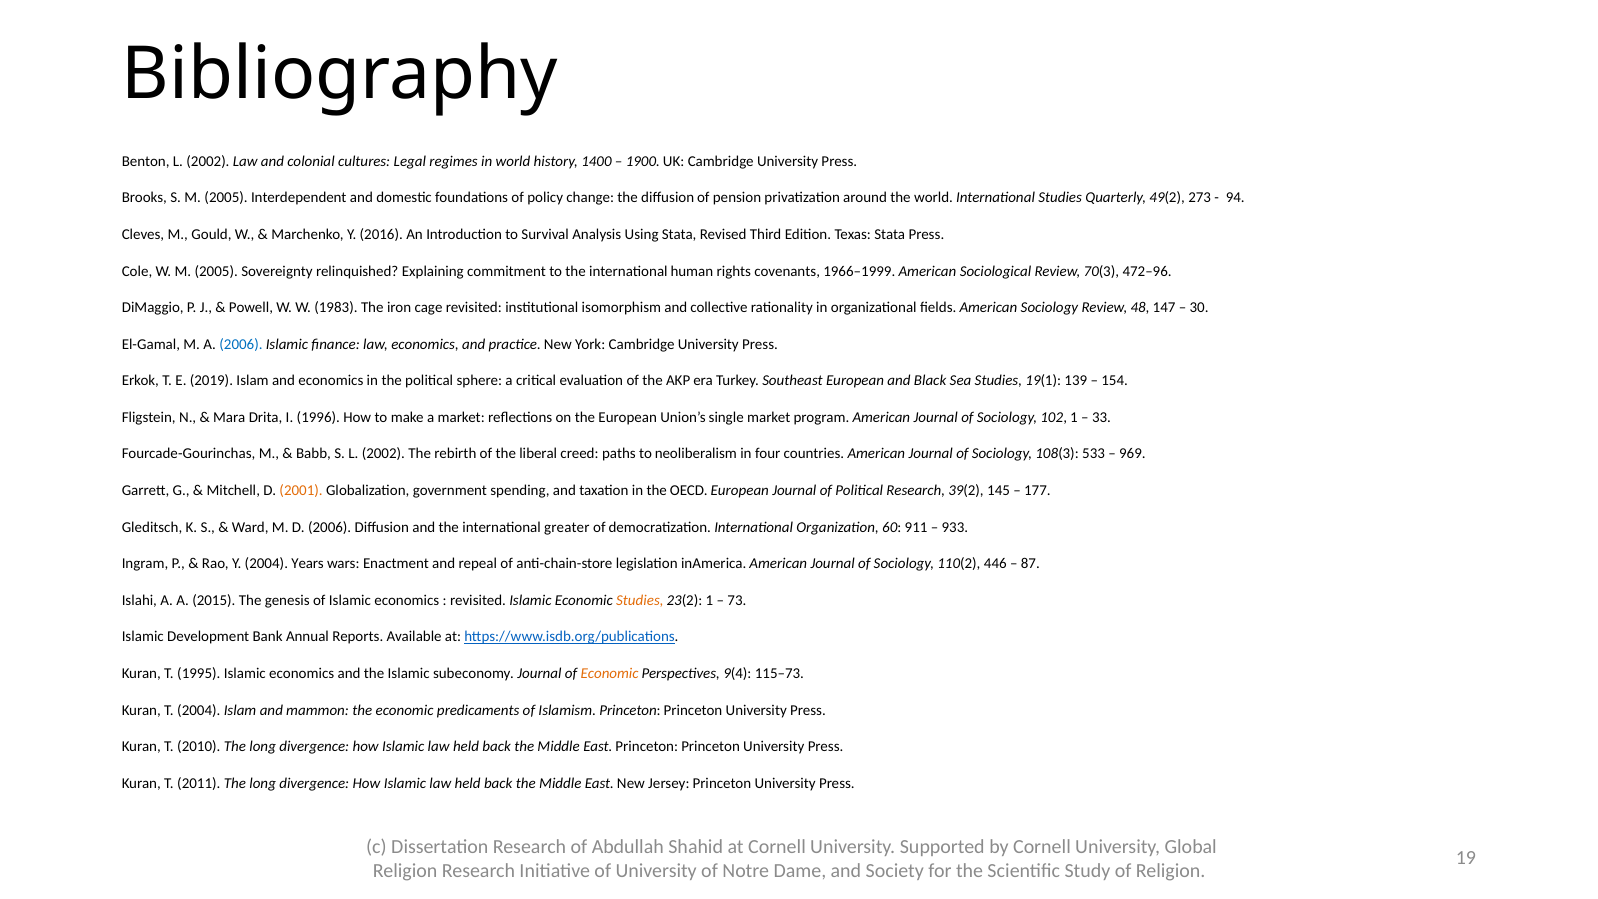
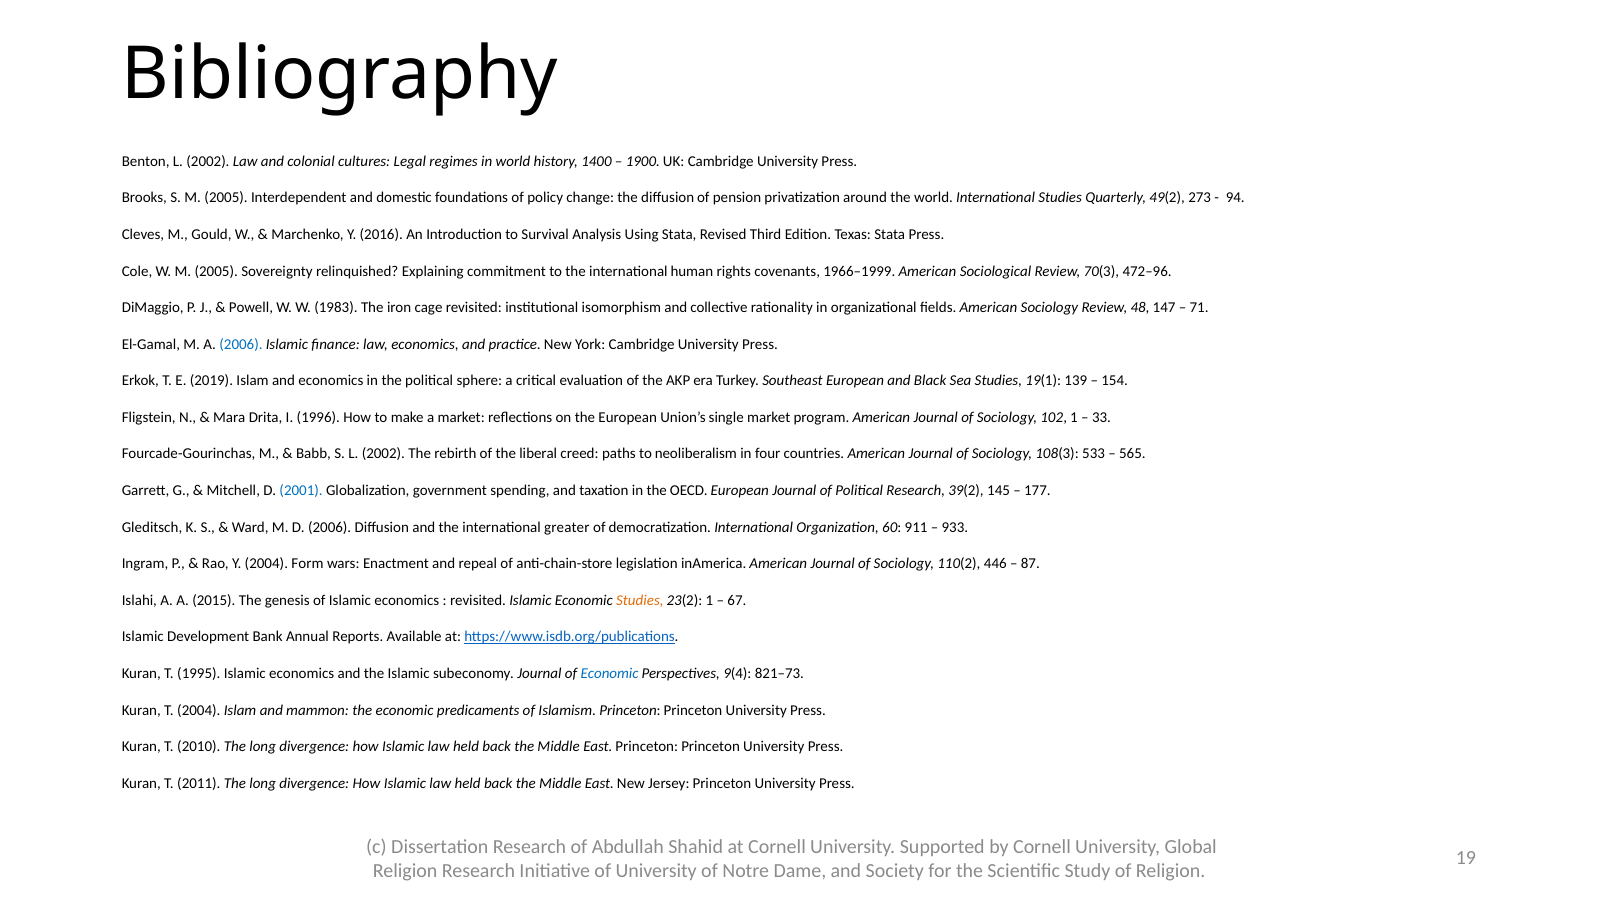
30: 30 -> 71
969: 969 -> 565
2001 colour: orange -> blue
Years: Years -> Form
73: 73 -> 67
Economic at (610, 673) colour: orange -> blue
115–73: 115–73 -> 821–73
